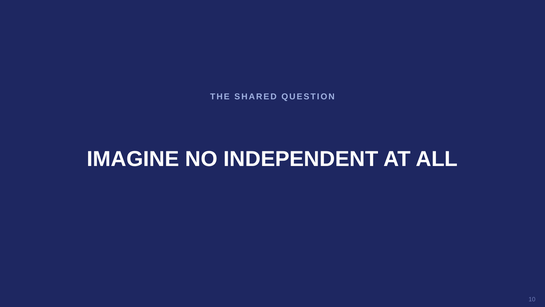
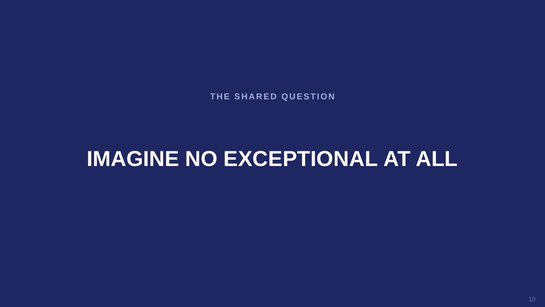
INDEPENDENT: INDEPENDENT -> EXCEPTIONAL
